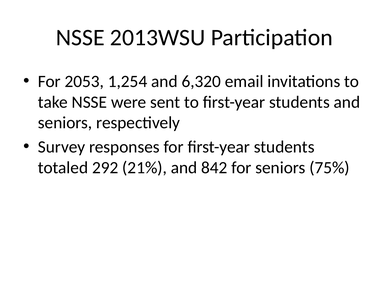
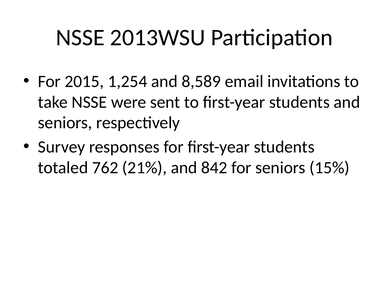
2053: 2053 -> 2015
6,320: 6,320 -> 8,589
292: 292 -> 762
75%: 75% -> 15%
